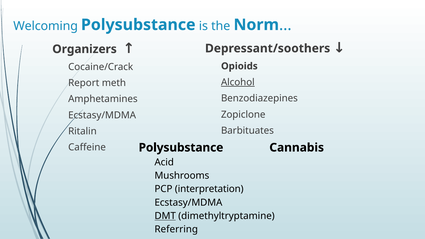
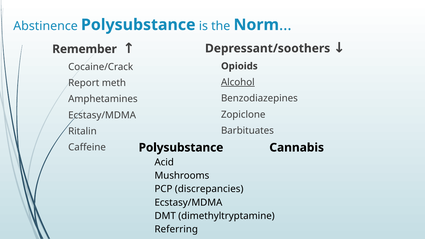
Welcoming: Welcoming -> Abstinence
Organizers: Organizers -> Remember
interpretation: interpretation -> discrepancies
DMT underline: present -> none
